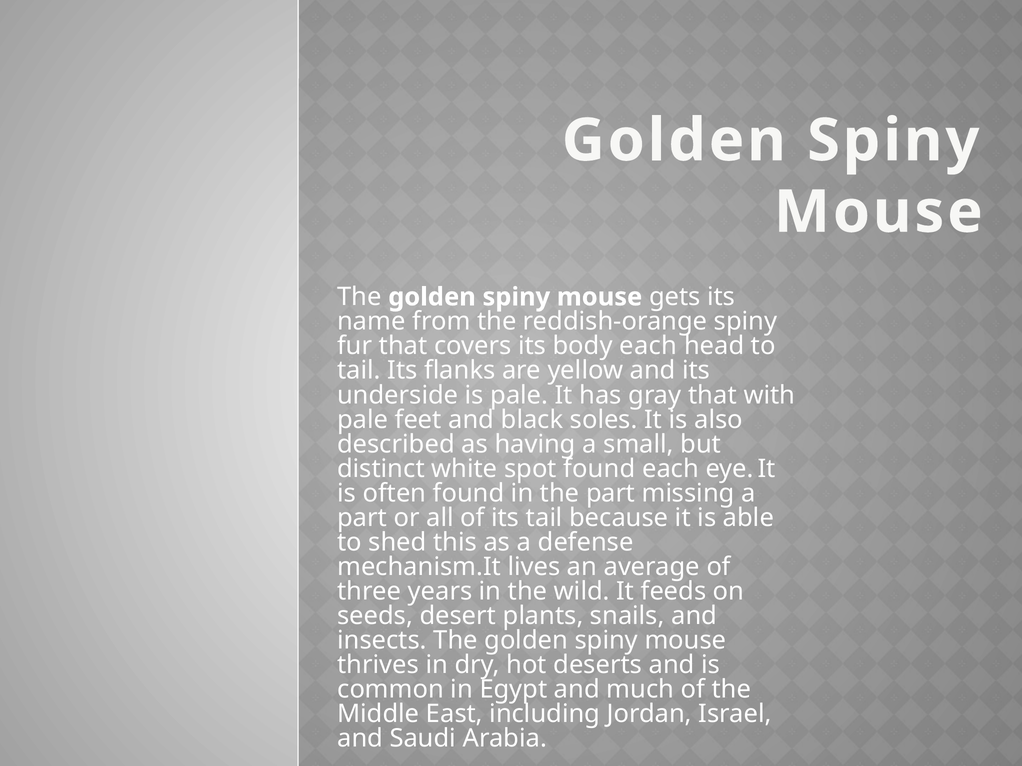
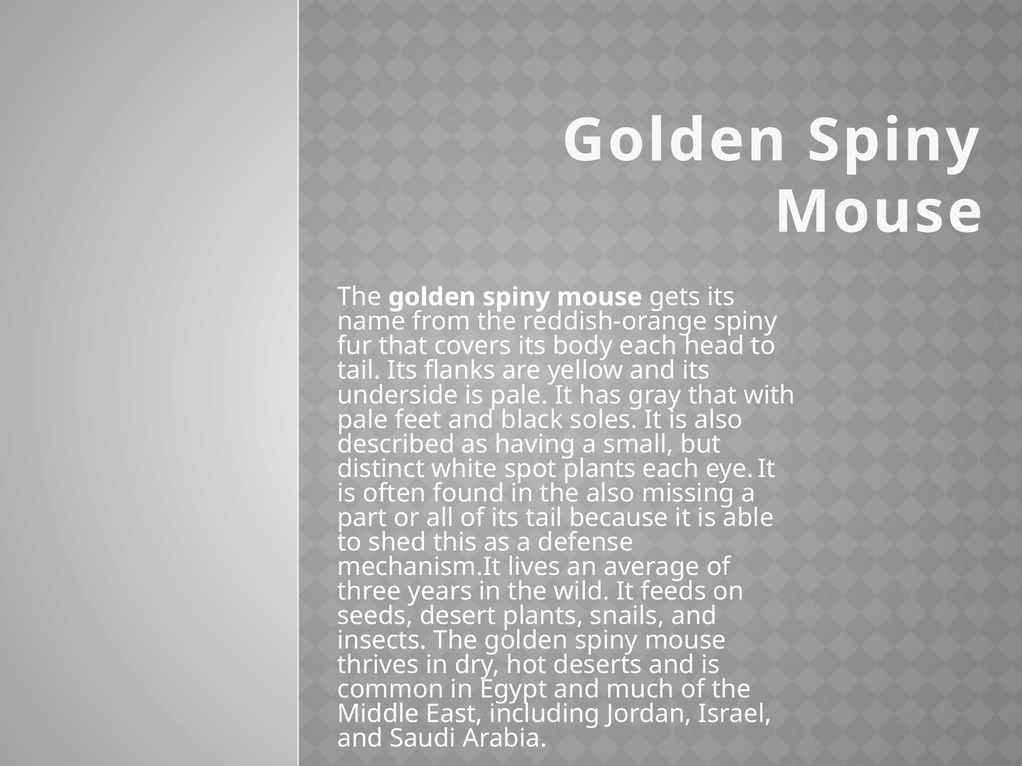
spot found: found -> plants
the part: part -> also
